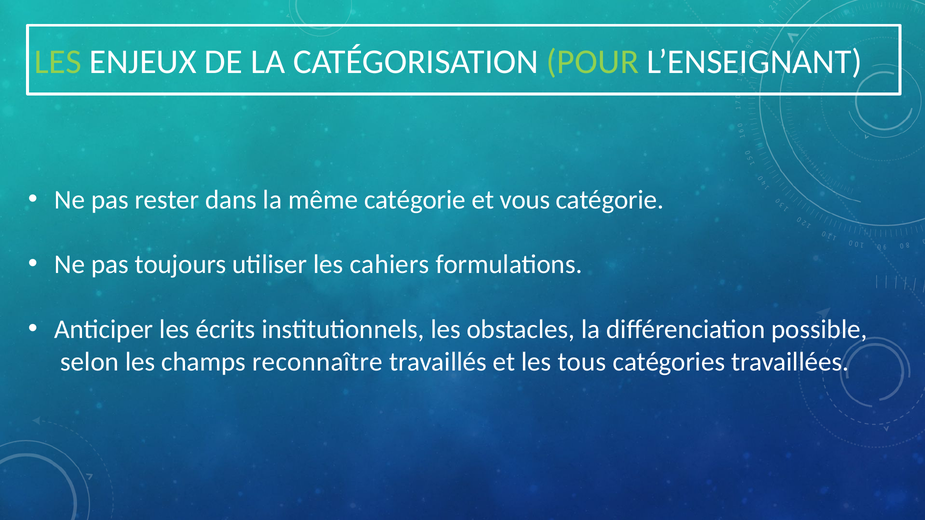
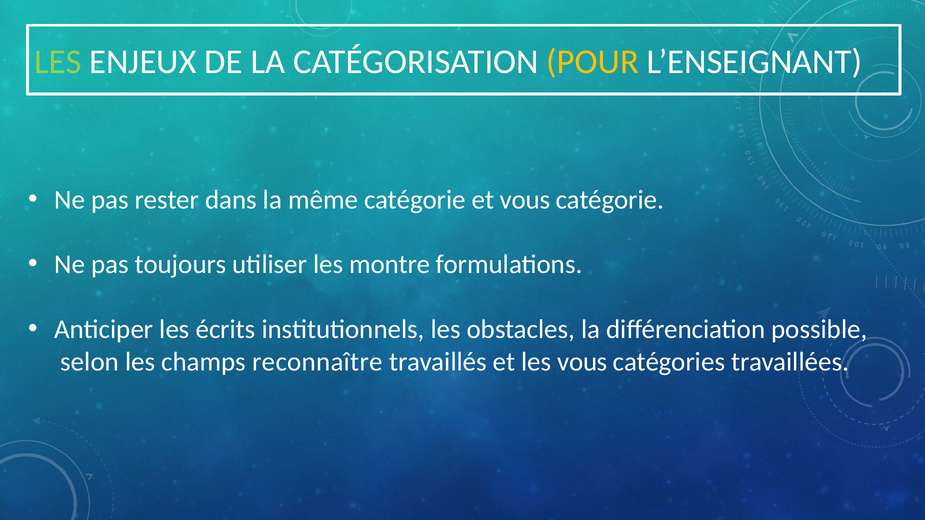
POUR colour: light green -> yellow
cahiers: cahiers -> montre
les tous: tous -> vous
